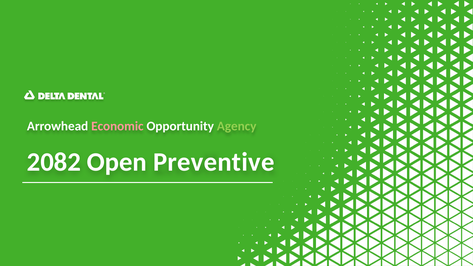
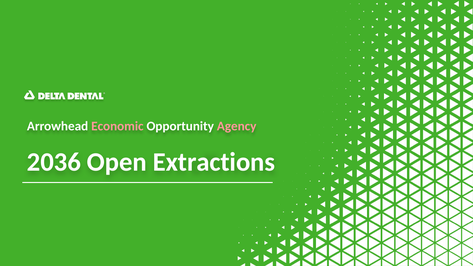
Agency colour: light green -> pink
2082: 2082 -> 2036
Preventive: Preventive -> Extractions
